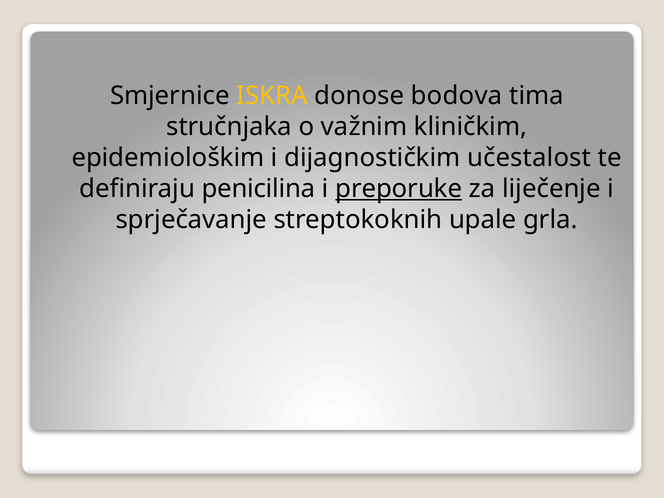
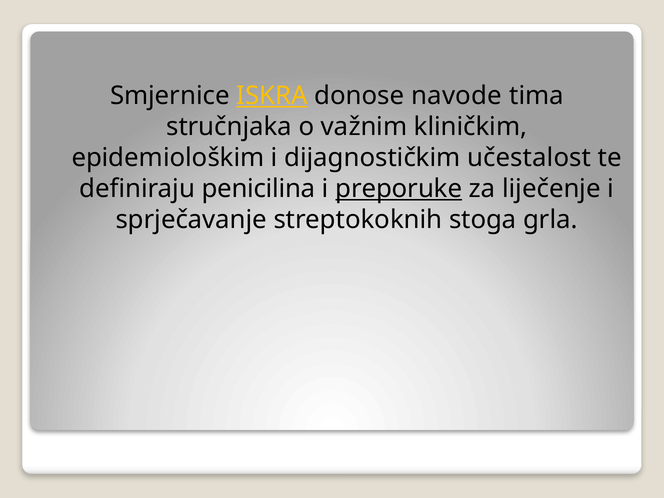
ISKRA underline: none -> present
bodova: bodova -> navode
upale: upale -> stoga
